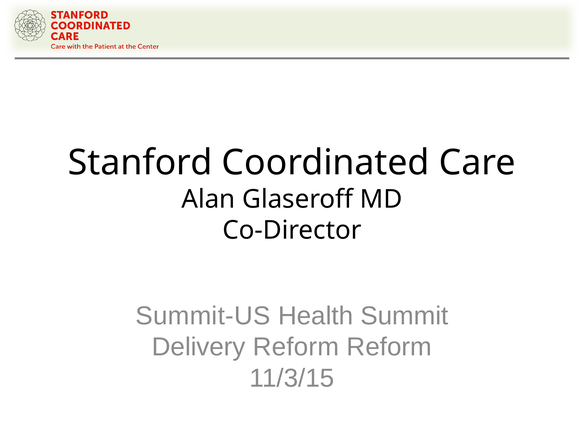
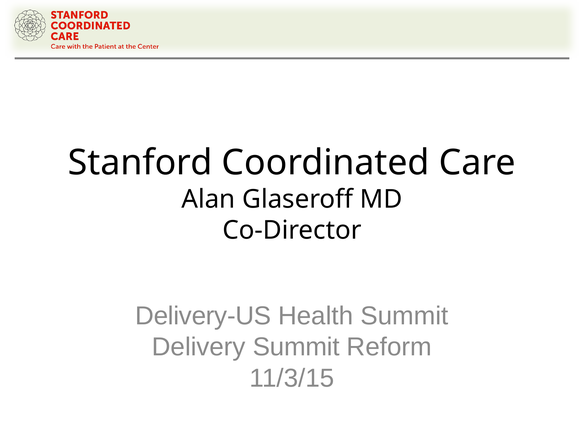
Summit-US: Summit-US -> Delivery-US
Delivery Reform: Reform -> Summit
